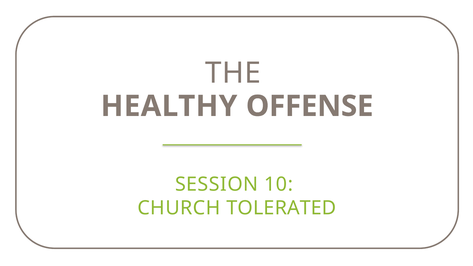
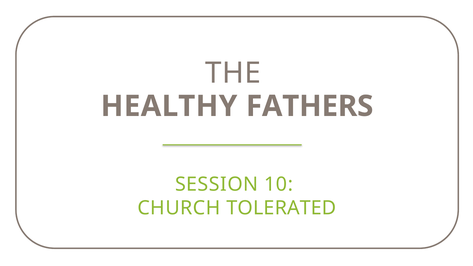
OFFENSE: OFFENSE -> FATHERS
